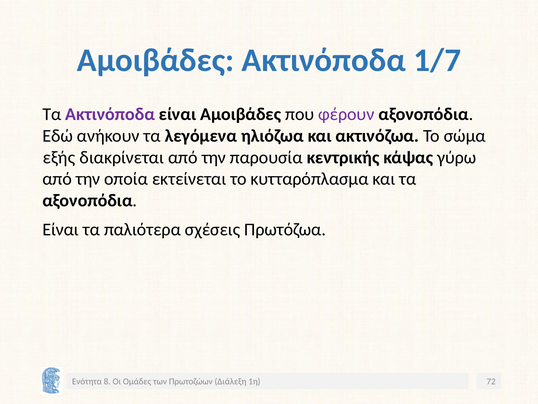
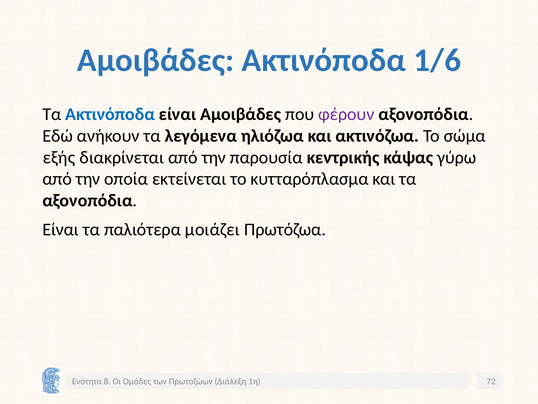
1/7: 1/7 -> 1/6
Ακτινόποδα at (110, 114) colour: purple -> blue
σχέσεις: σχέσεις -> μοιάζει
